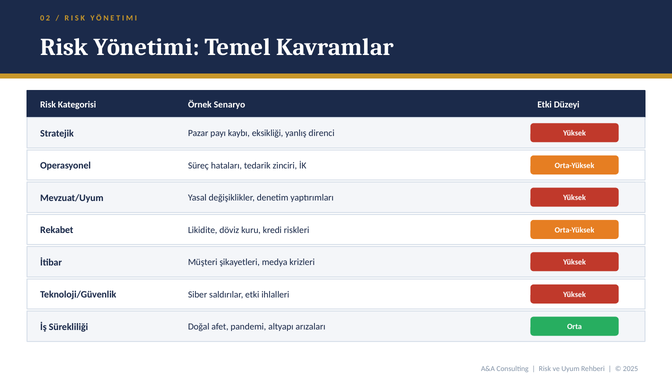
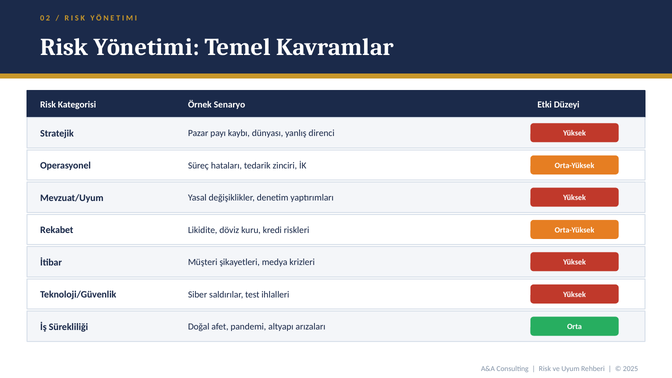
eksikliği: eksikliği -> dünyası
saldırılar etki: etki -> test
